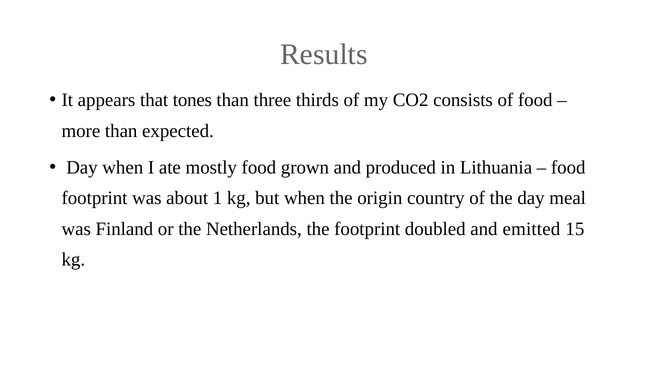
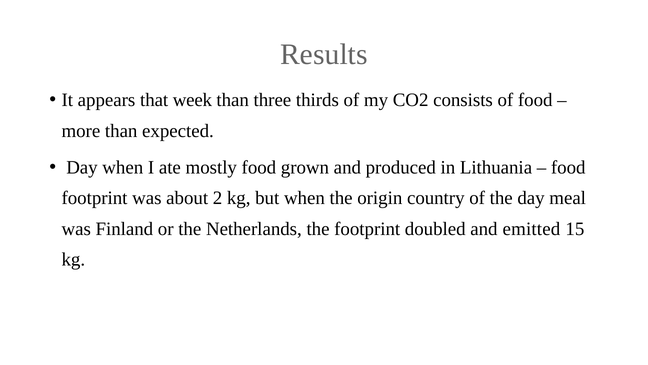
tones: tones -> week
1: 1 -> 2
